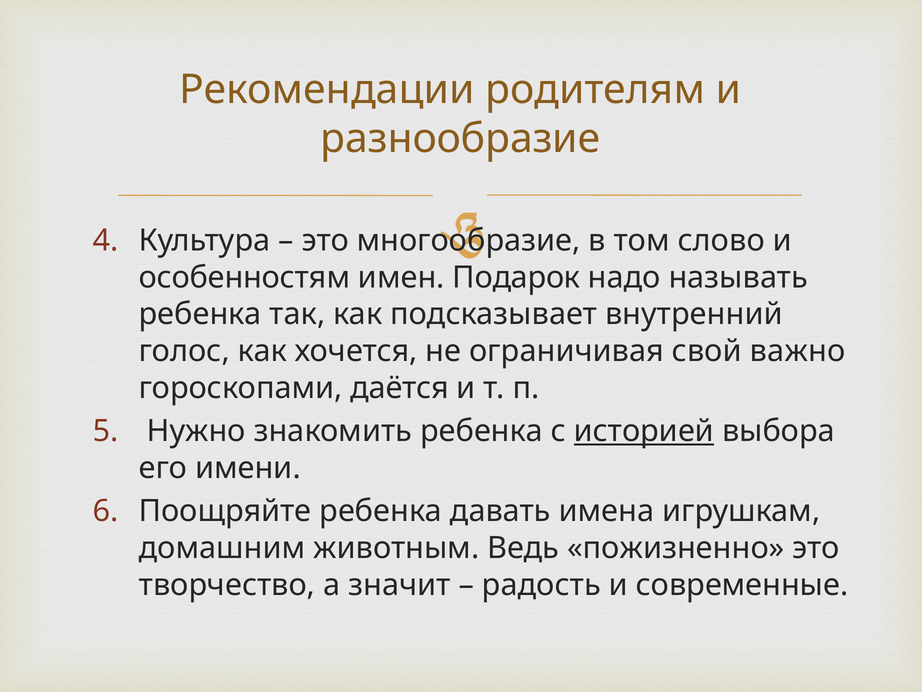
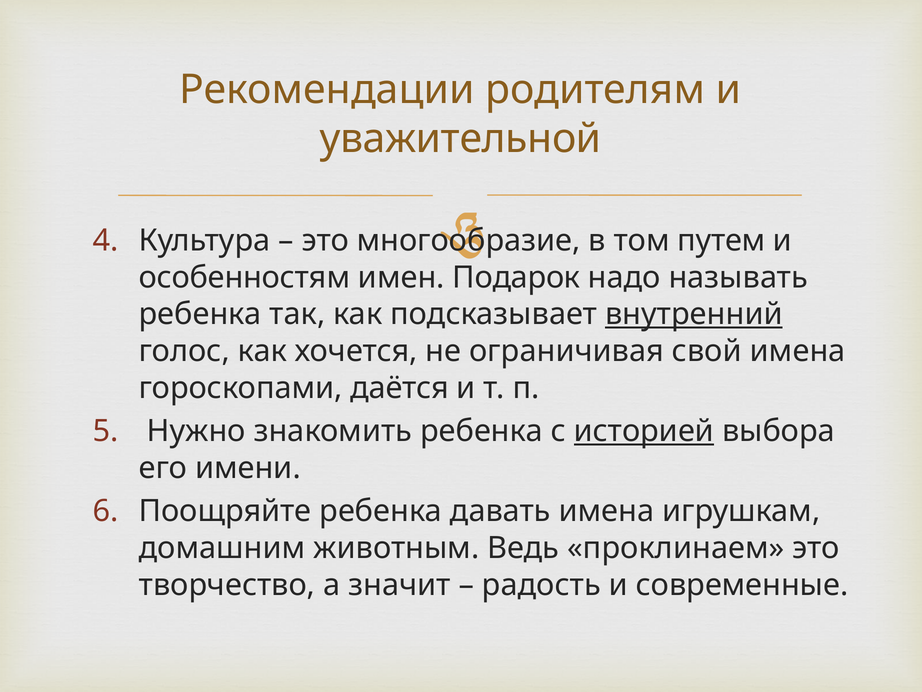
разнообразие: разнообразие -> уважительной
слово: слово -> путем
внутренний underline: none -> present
свой важно: важно -> имена
пожизненно: пожизненно -> проклинаем
